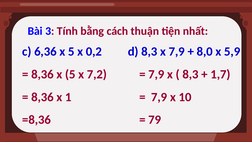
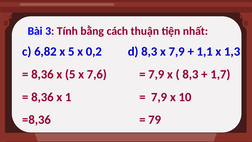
6,36: 6,36 -> 6,82
8,0: 8,0 -> 1,1
5,9: 5,9 -> 1,3
7,2: 7,2 -> 7,6
